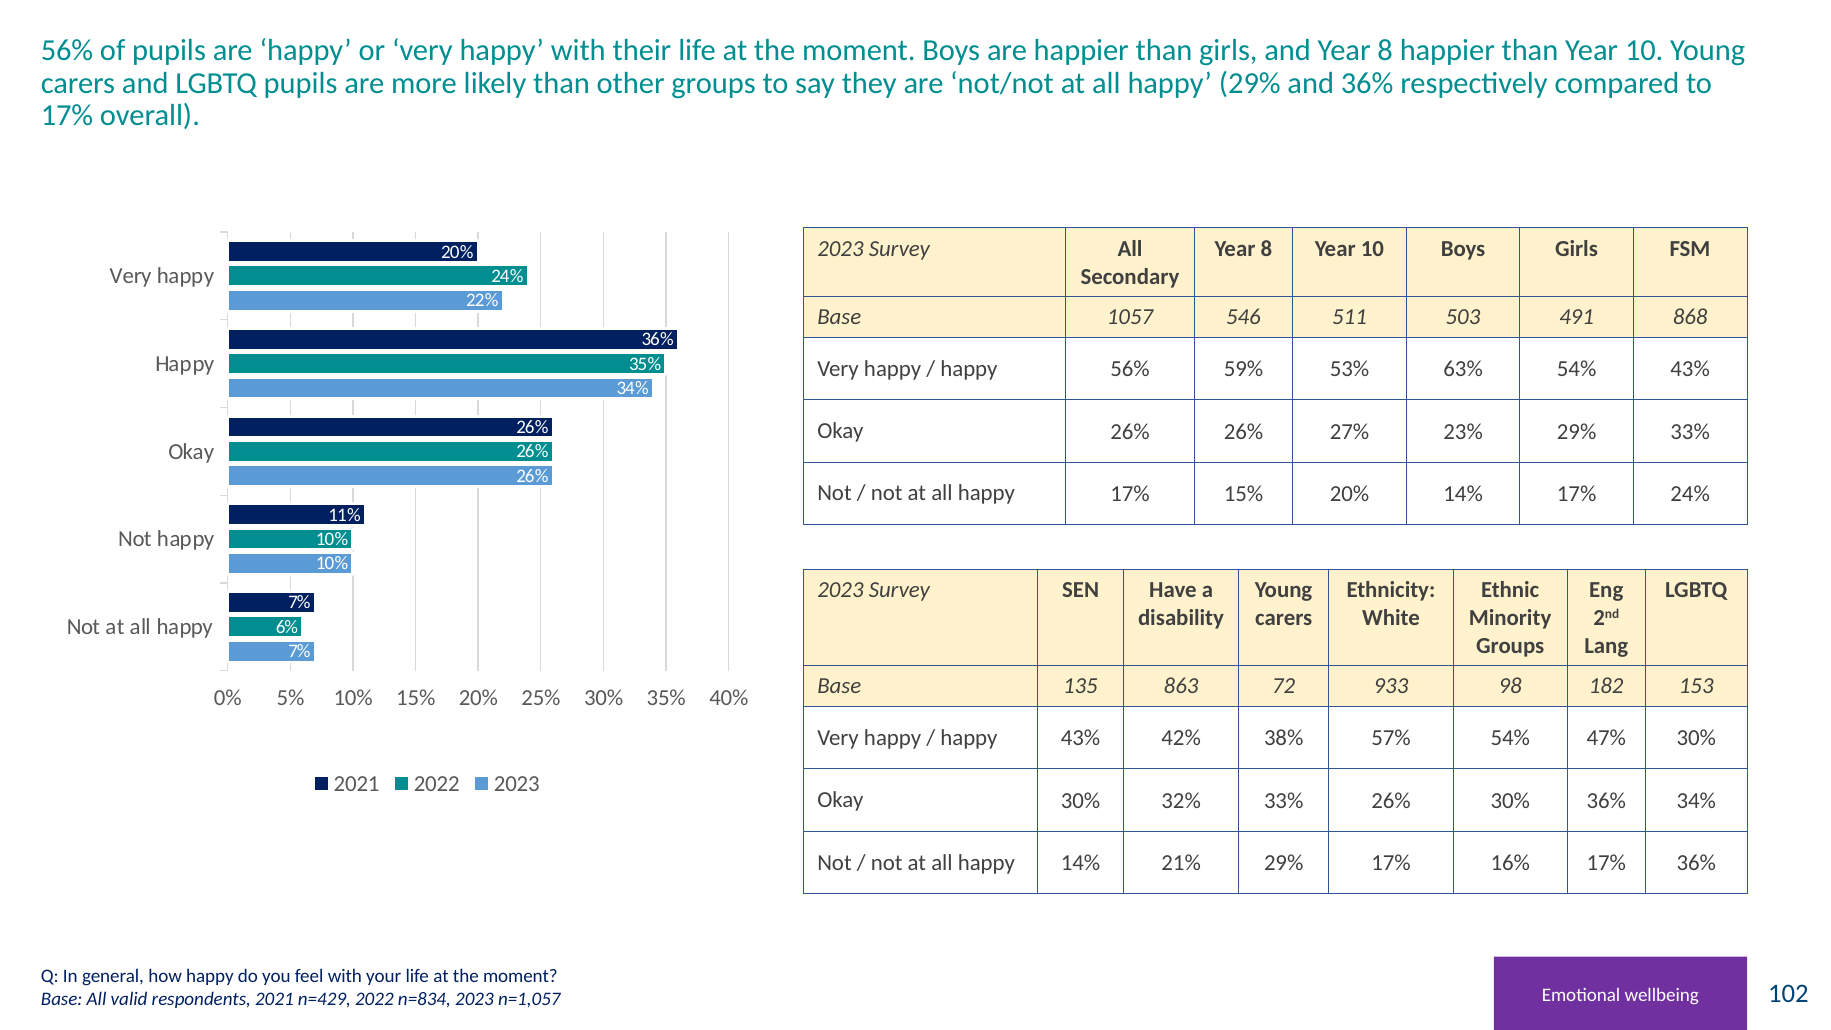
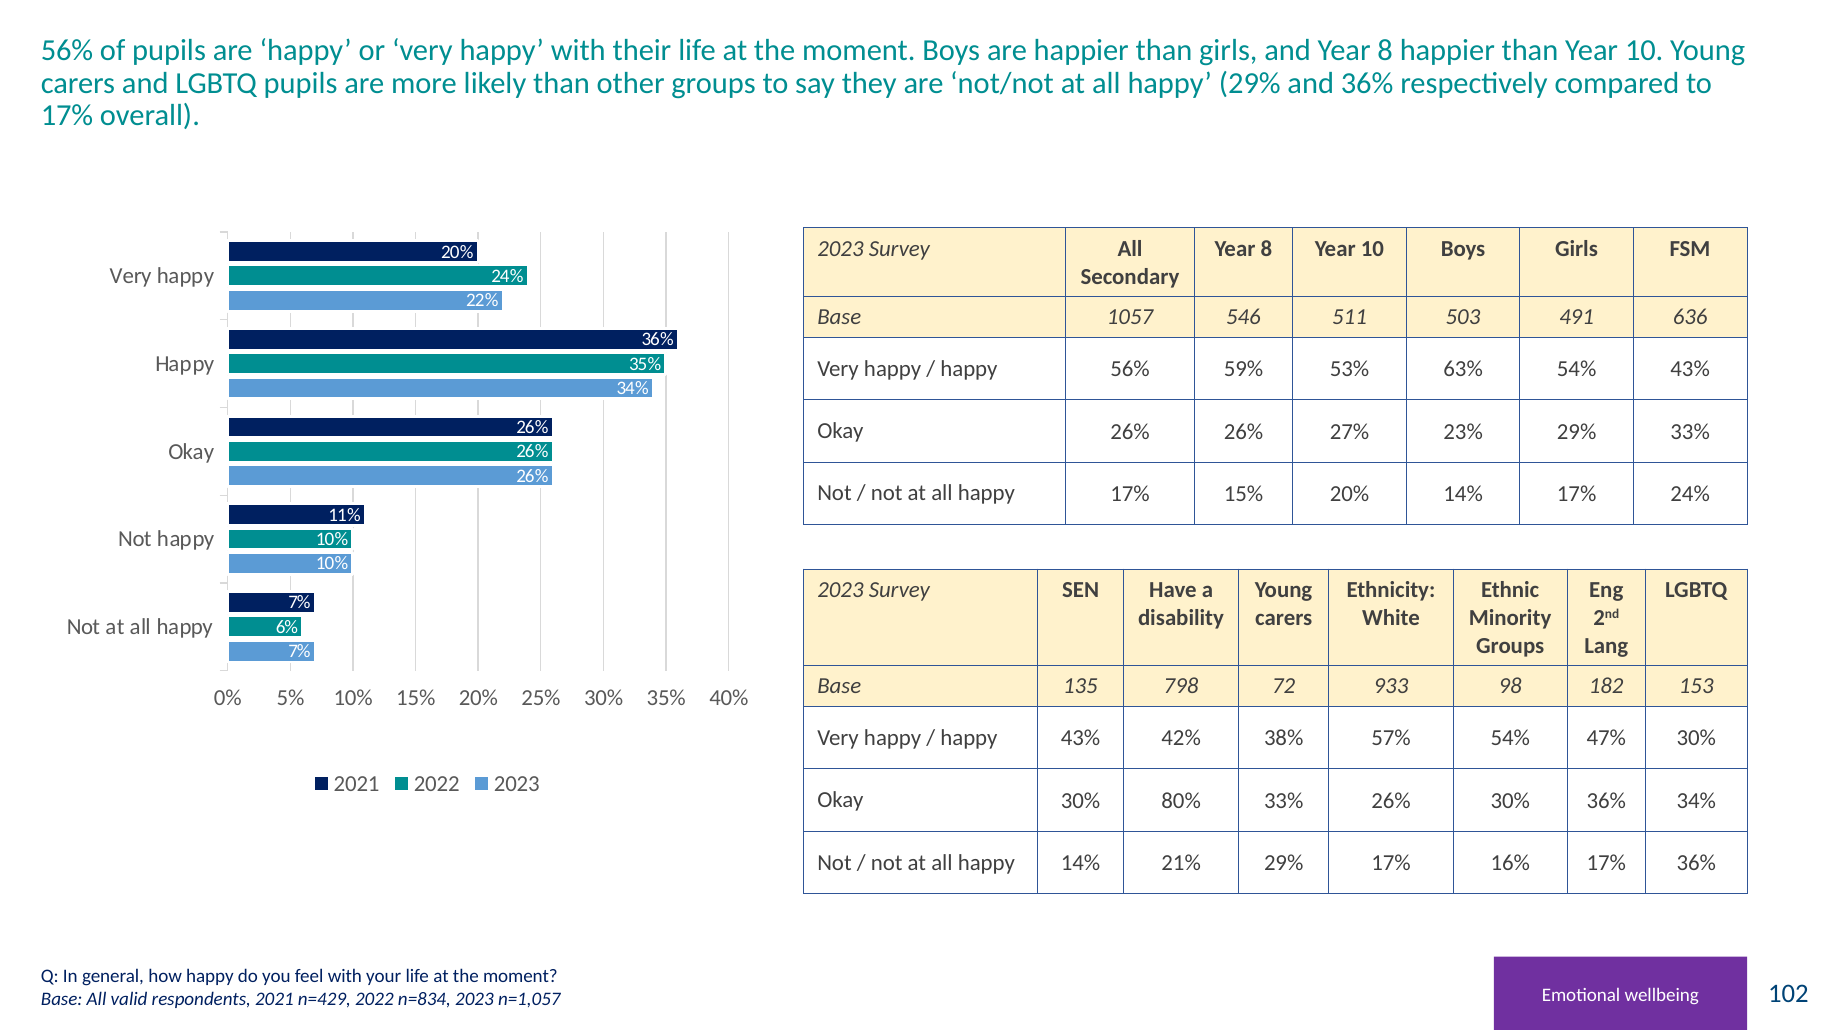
868: 868 -> 636
863: 863 -> 798
32%: 32% -> 80%
